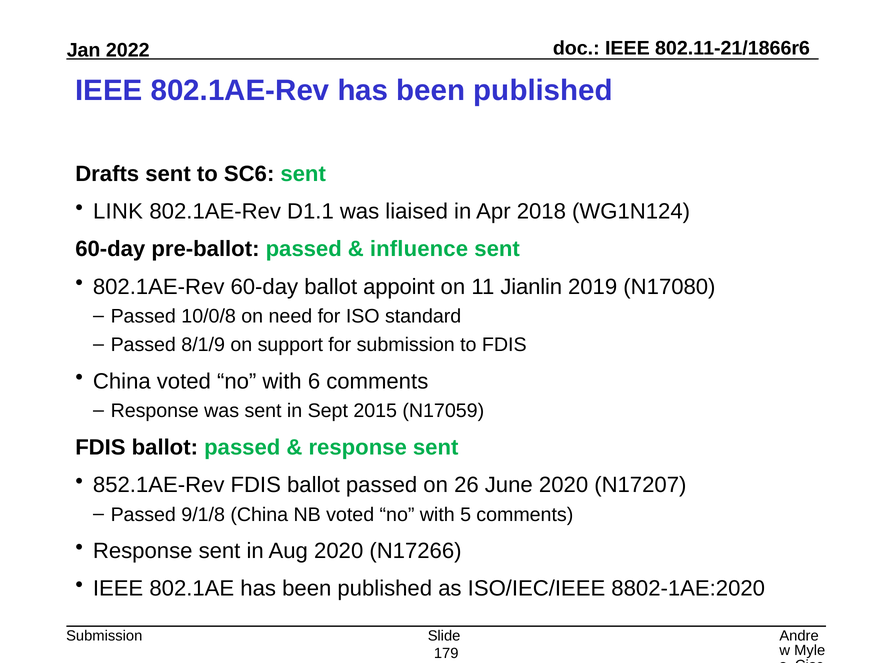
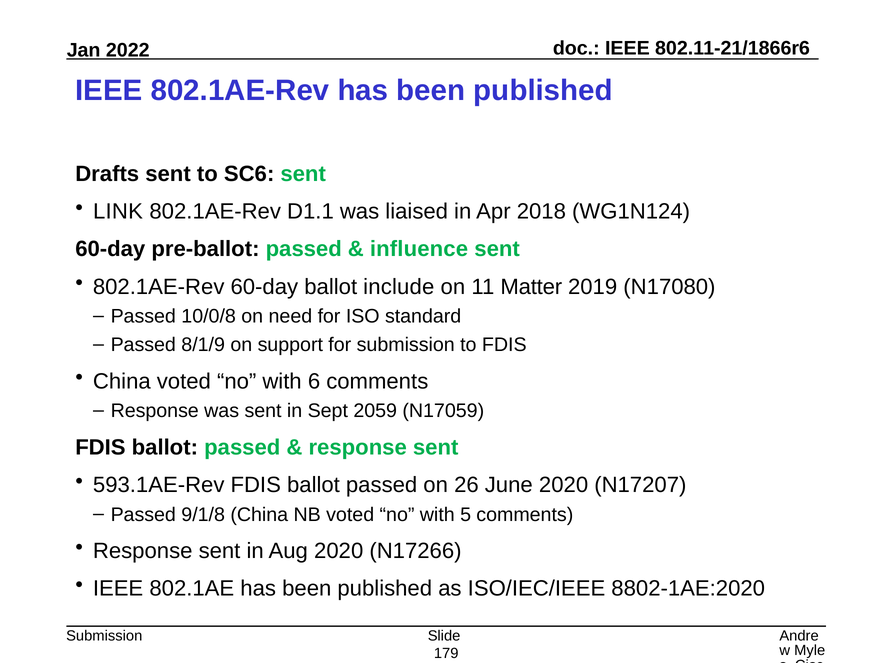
appoint: appoint -> include
Jianlin: Jianlin -> Matter
2015: 2015 -> 2059
852.1AE-Rev: 852.1AE-Rev -> 593.1AE-Rev
